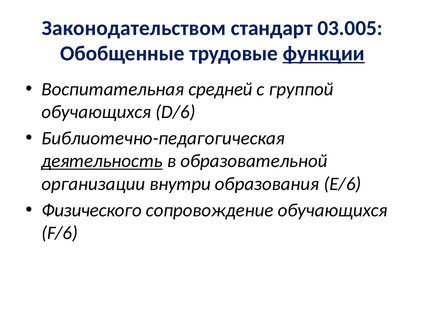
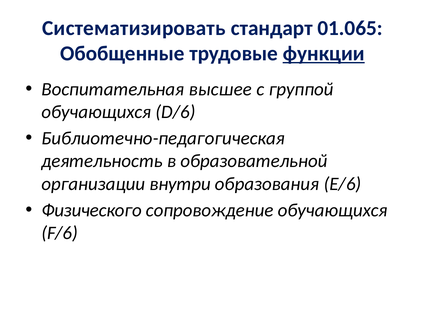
Законодательством: Законодательством -> Систематизировать
03.005: 03.005 -> 01.065
средней: средней -> высшее
деятельность underline: present -> none
